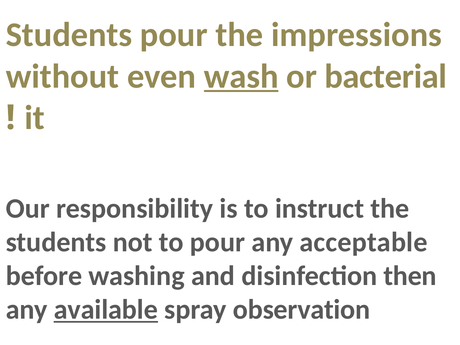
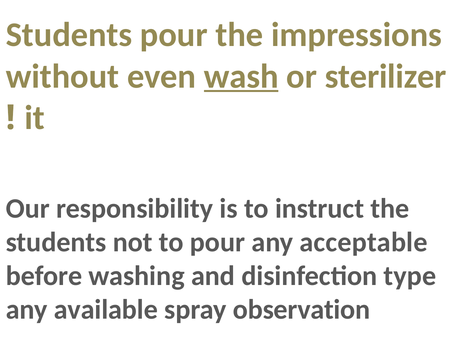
bacterial: bacterial -> sterilizer
then: then -> type
available underline: present -> none
